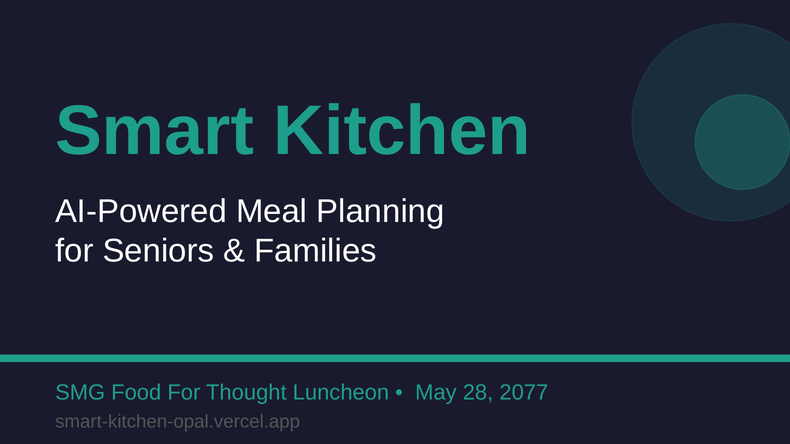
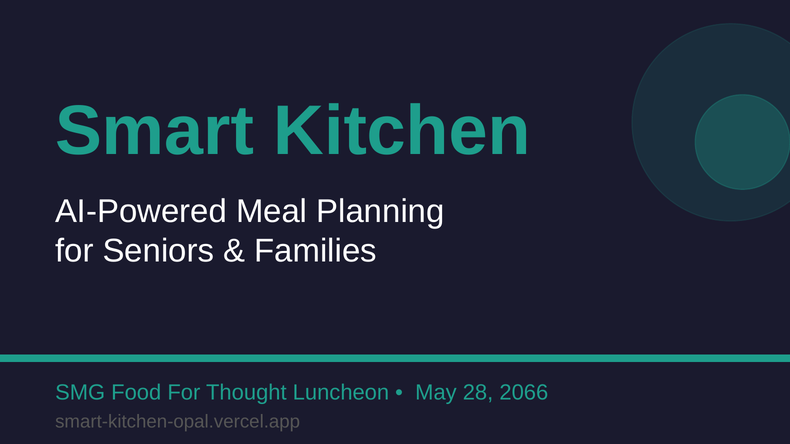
2077: 2077 -> 2066
